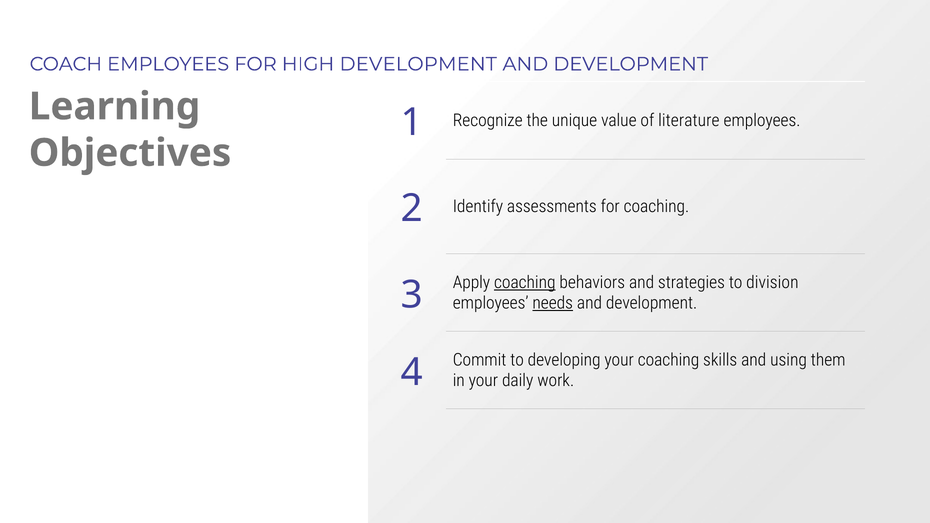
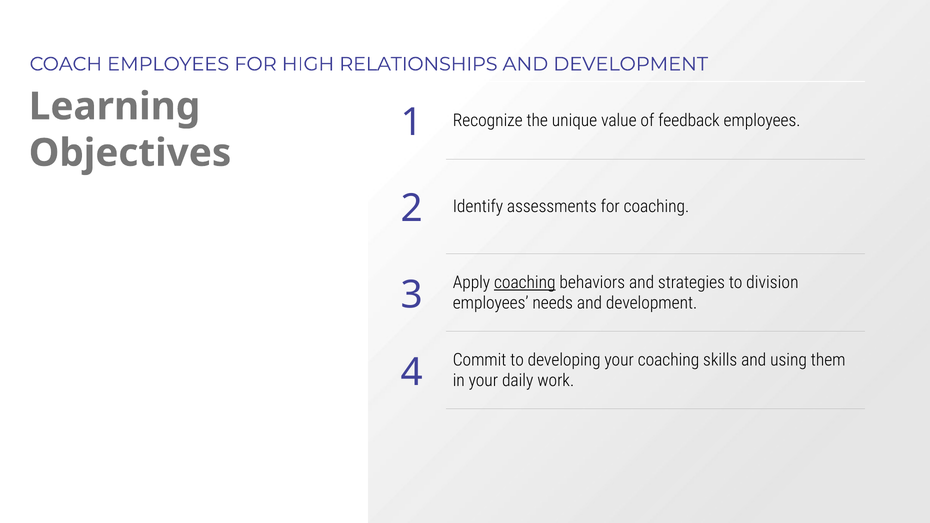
HIGH DEVELOPMENT: DEVELOPMENT -> RELATIONSHIPS
literature: literature -> feedback
needs underline: present -> none
